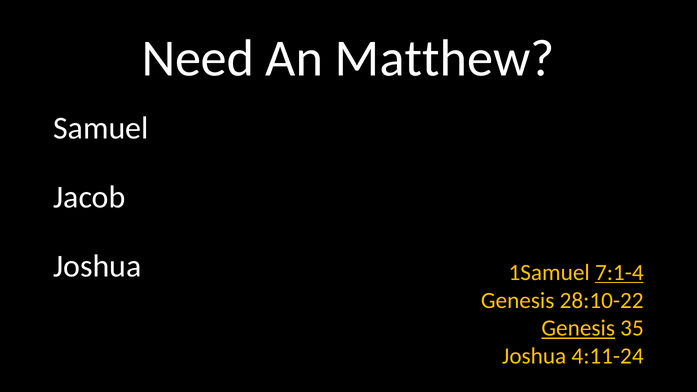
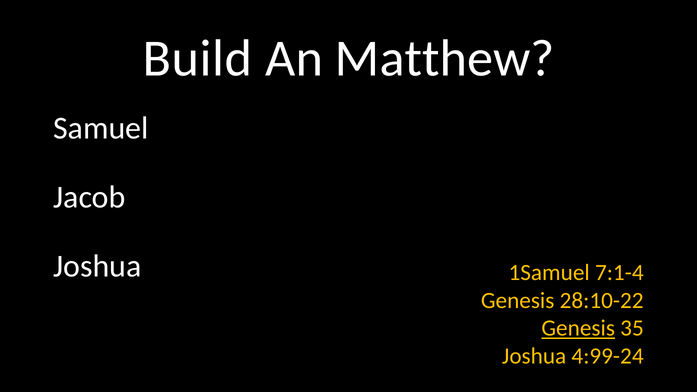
Need: Need -> Build
7:1-4 underline: present -> none
4:11-24: 4:11-24 -> 4:99-24
